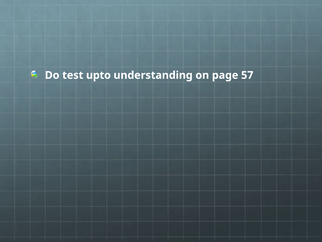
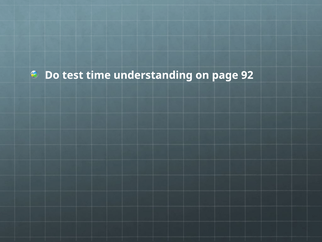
upto: upto -> time
57: 57 -> 92
